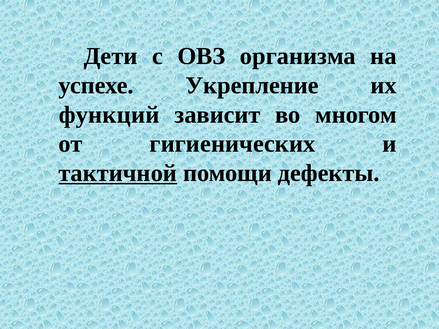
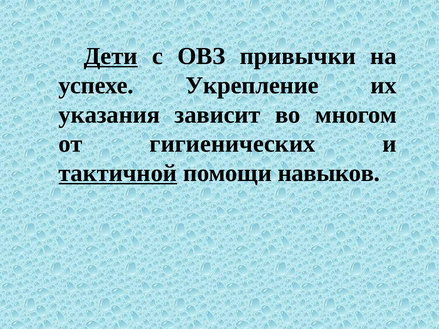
Дети underline: none -> present
организма: организма -> привычки
функций: функций -> указания
дефекты: дефекты -> навыков
